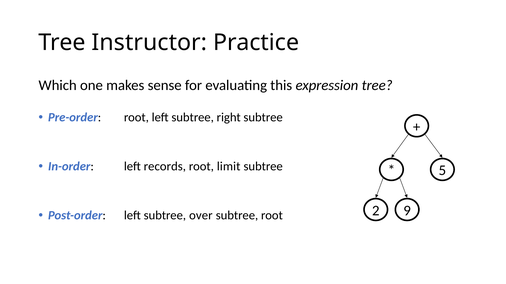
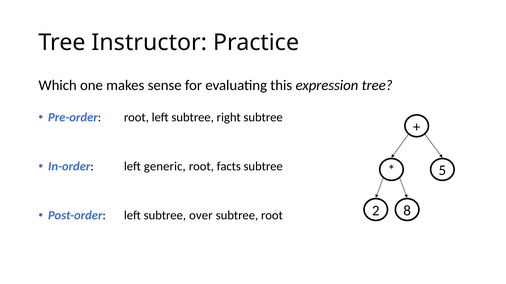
records: records -> generic
limit: limit -> facts
9: 9 -> 8
